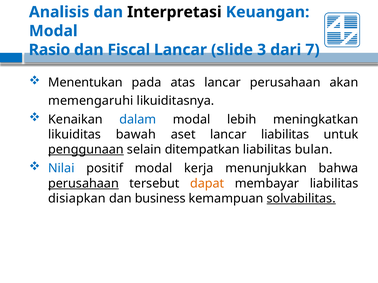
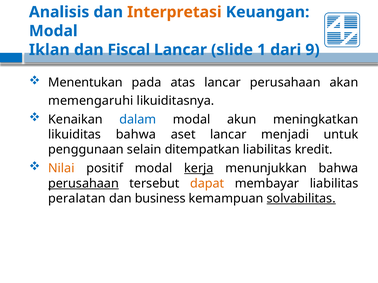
Interpretasi colour: black -> orange
Rasio: Rasio -> Iklan
3: 3 -> 1
7: 7 -> 9
lebih: lebih -> akun
likuiditas bawah: bawah -> bahwa
lancar liabilitas: liabilitas -> menjadi
penggunaan underline: present -> none
bulan: bulan -> kredit
Nilai colour: blue -> orange
kerja underline: none -> present
disiapkan: disiapkan -> peralatan
